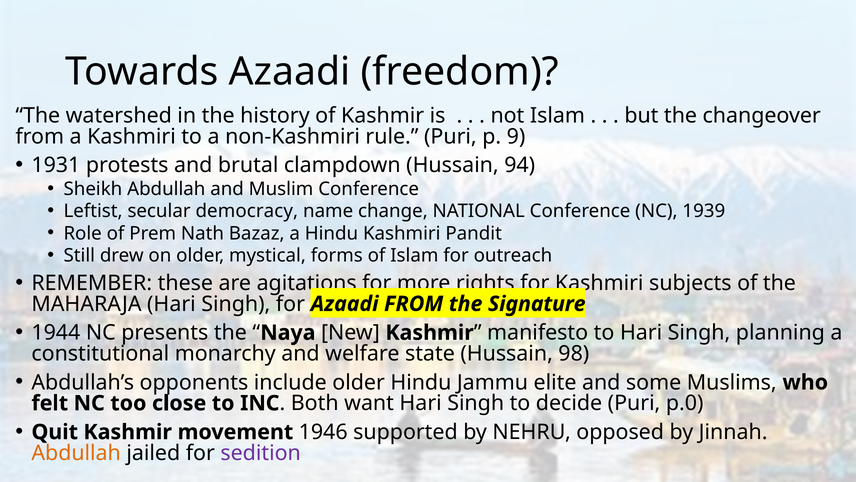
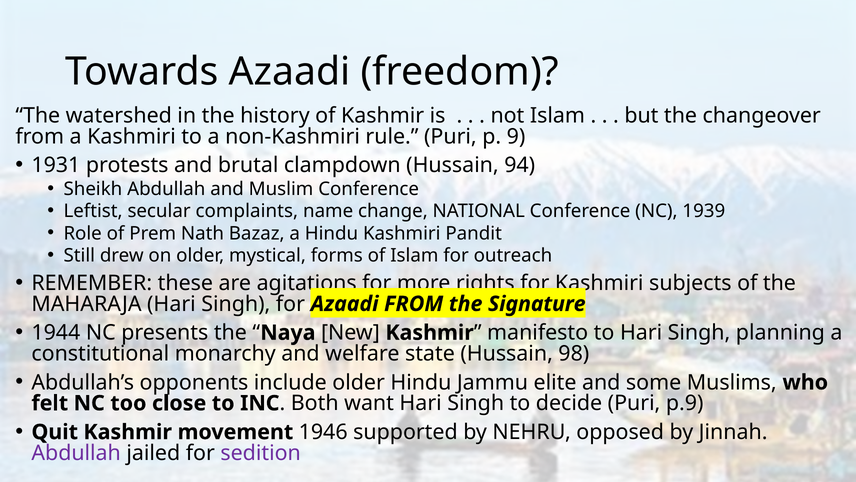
democracy: democracy -> complaints
p.0: p.0 -> p.9
Abdullah at (76, 452) colour: orange -> purple
